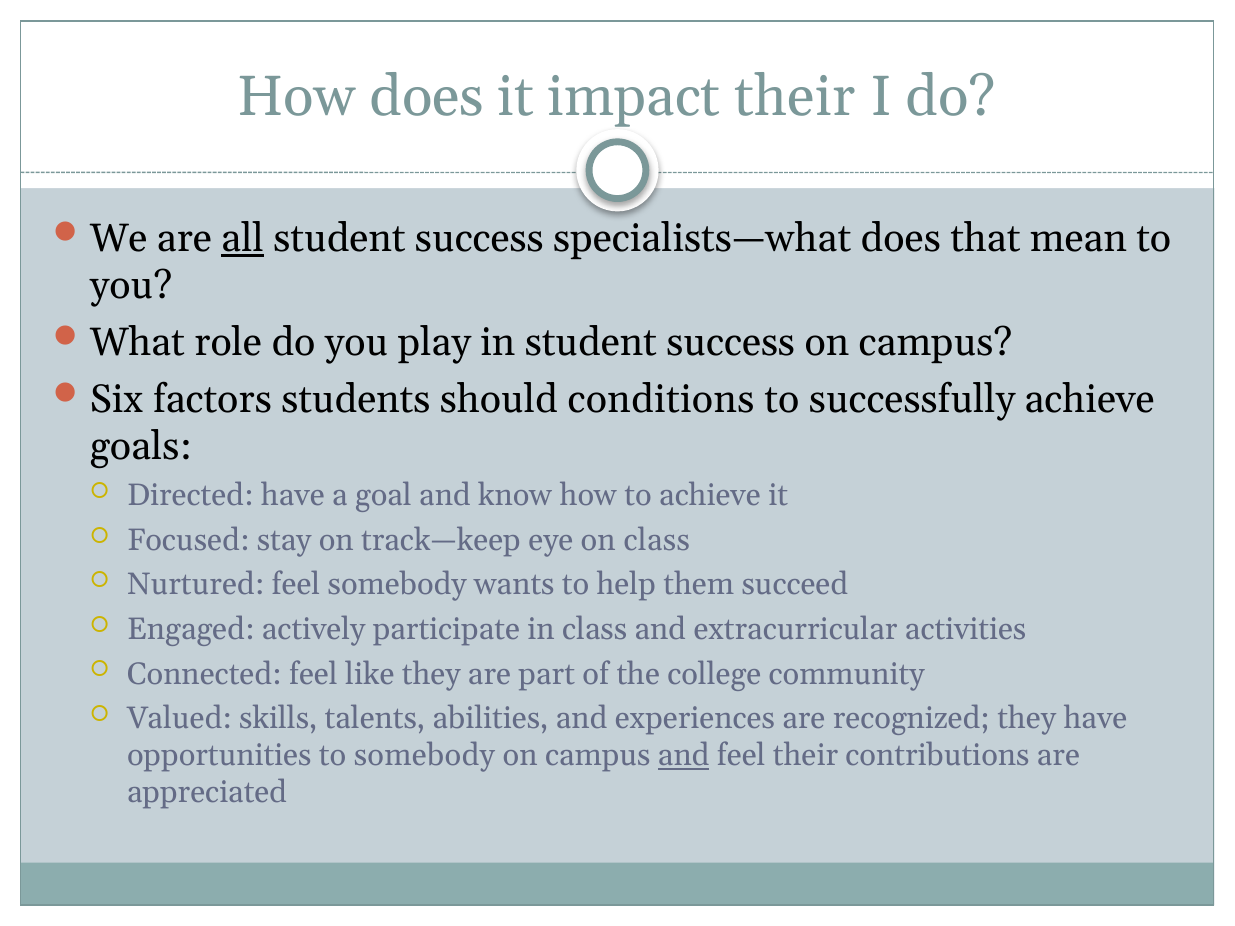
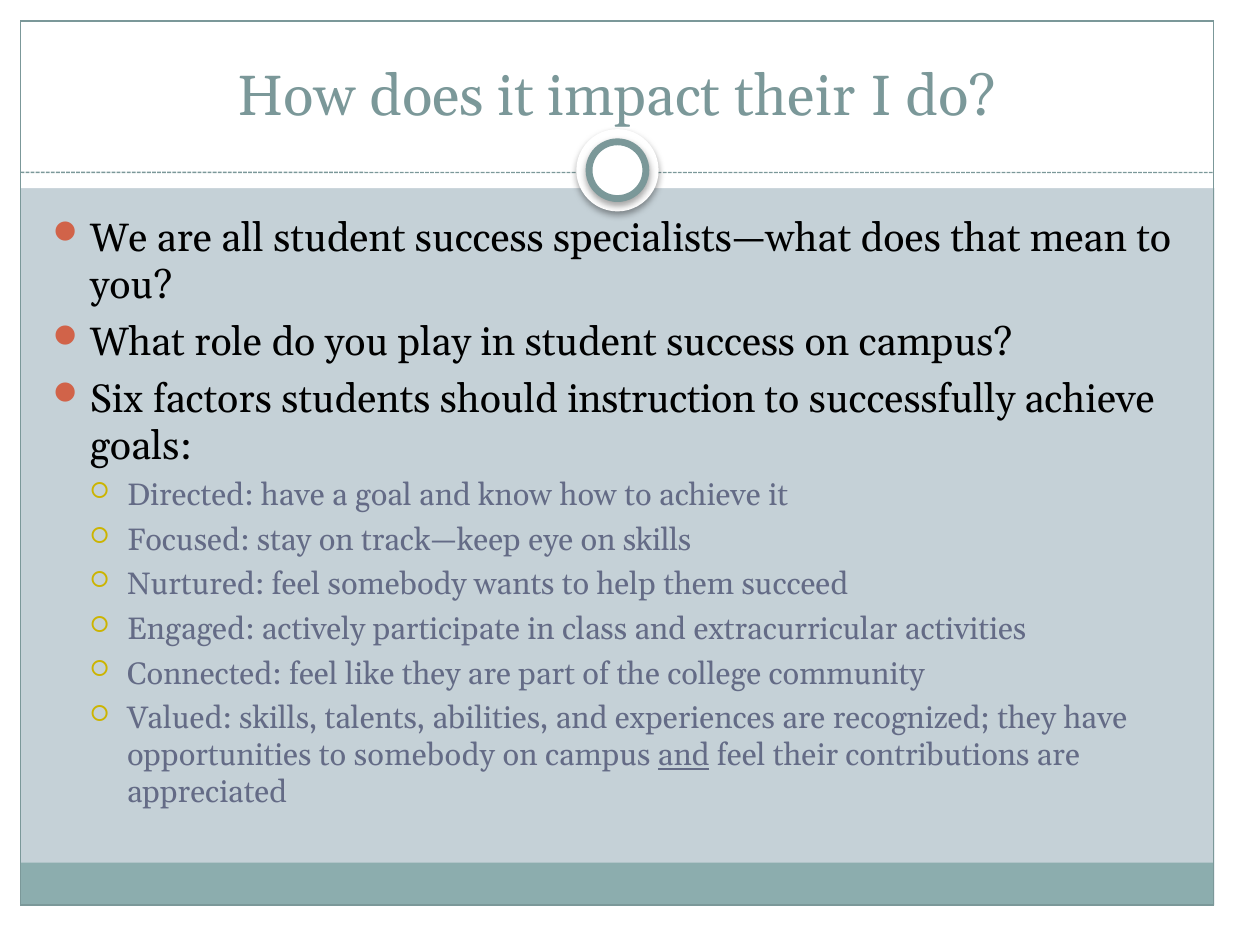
all underline: present -> none
conditions: conditions -> instruction
on class: class -> skills
